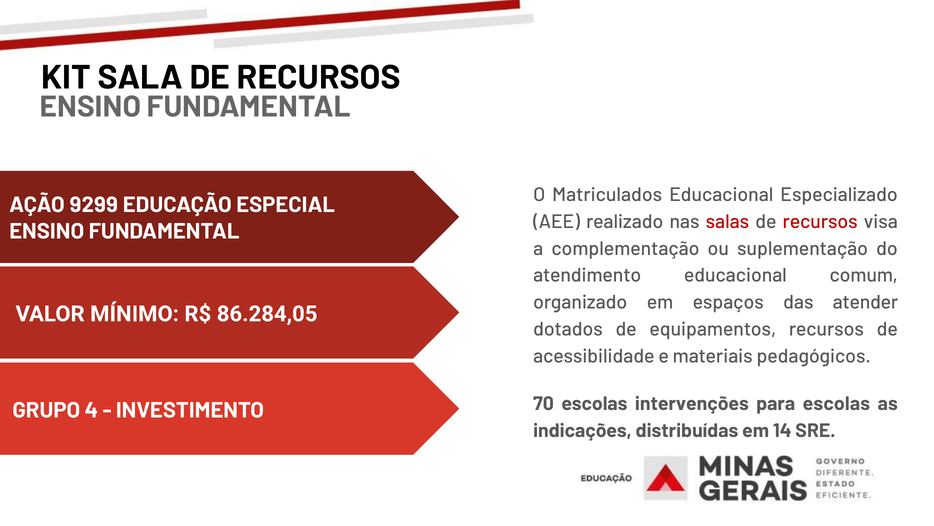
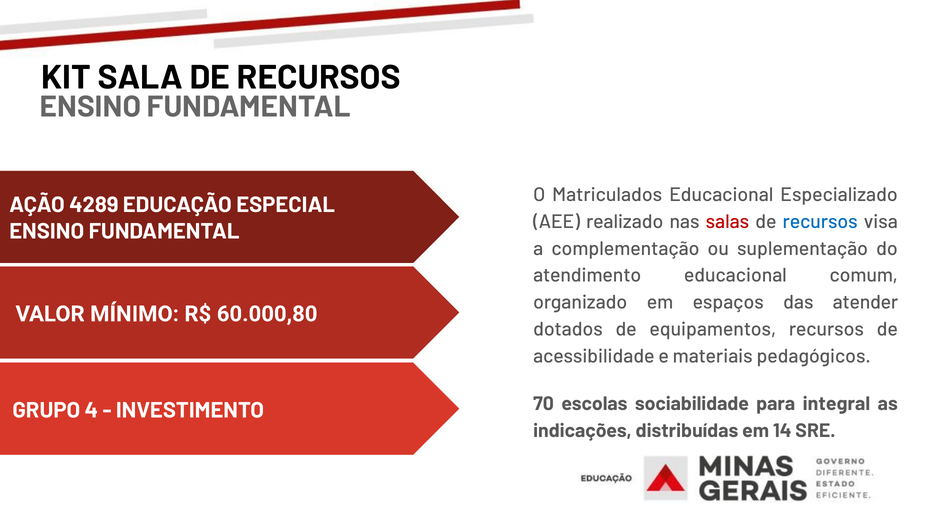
9299: 9299 -> 4289
recursos at (820, 222) colour: red -> blue
86.284,05: 86.284,05 -> 60.000,80
intervenções: intervenções -> sociabilidade
para escolas: escolas -> integral
